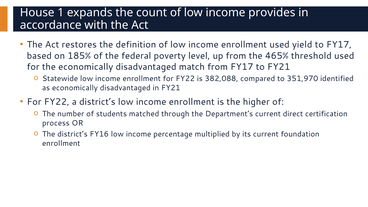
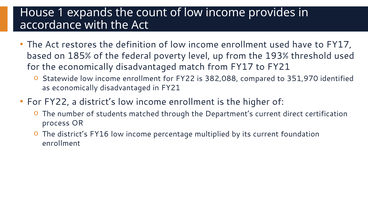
yield: yield -> have
465%: 465% -> 193%
